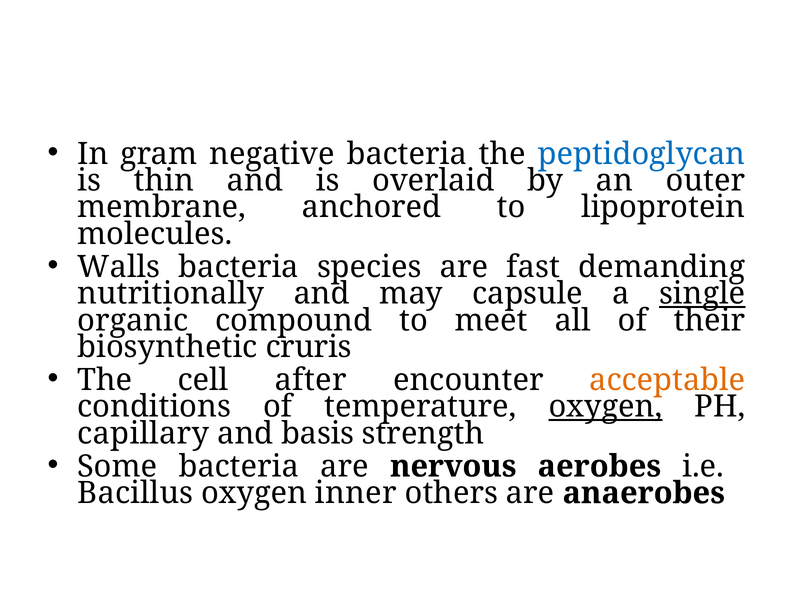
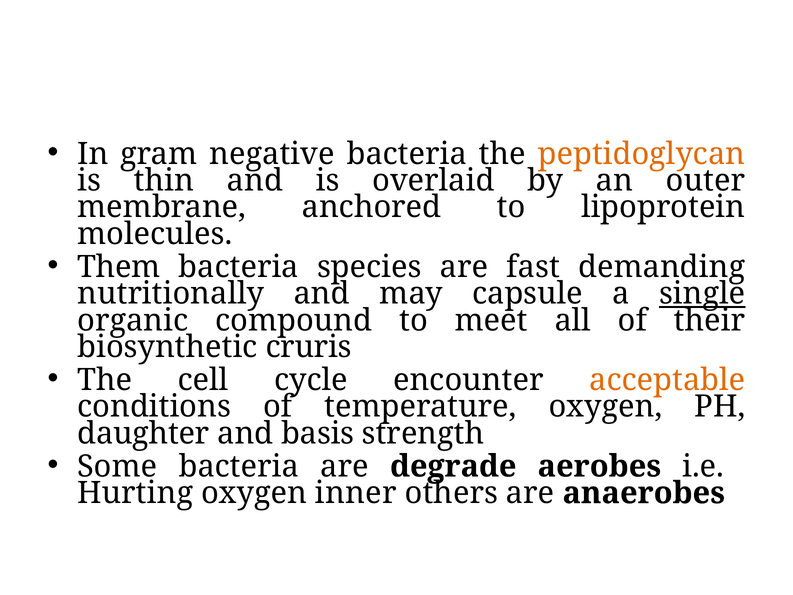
peptidoglycan colour: blue -> orange
Walls: Walls -> Them
after: after -> cycle
oxygen at (606, 407) underline: present -> none
capillary: capillary -> daughter
nervous: nervous -> degrade
Bacillus: Bacillus -> Hurting
